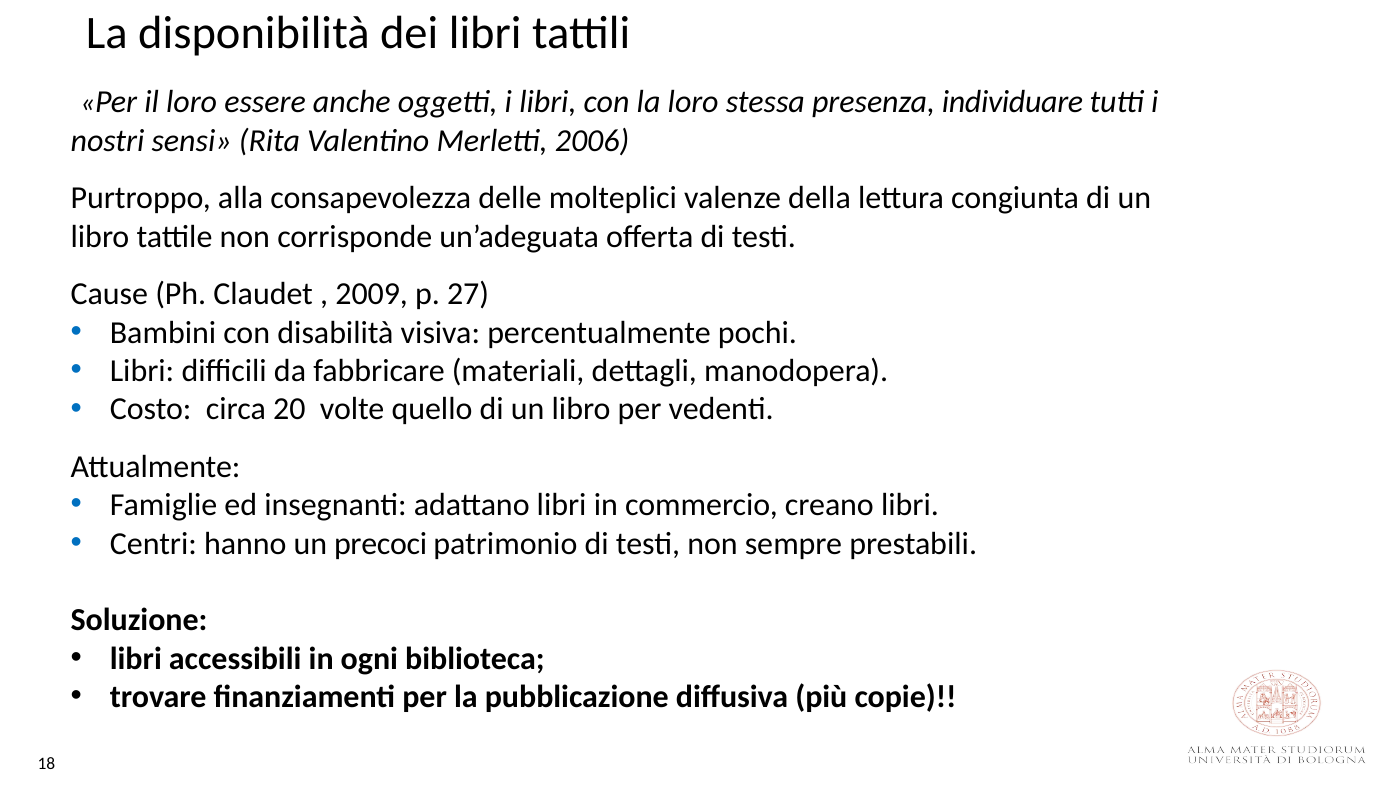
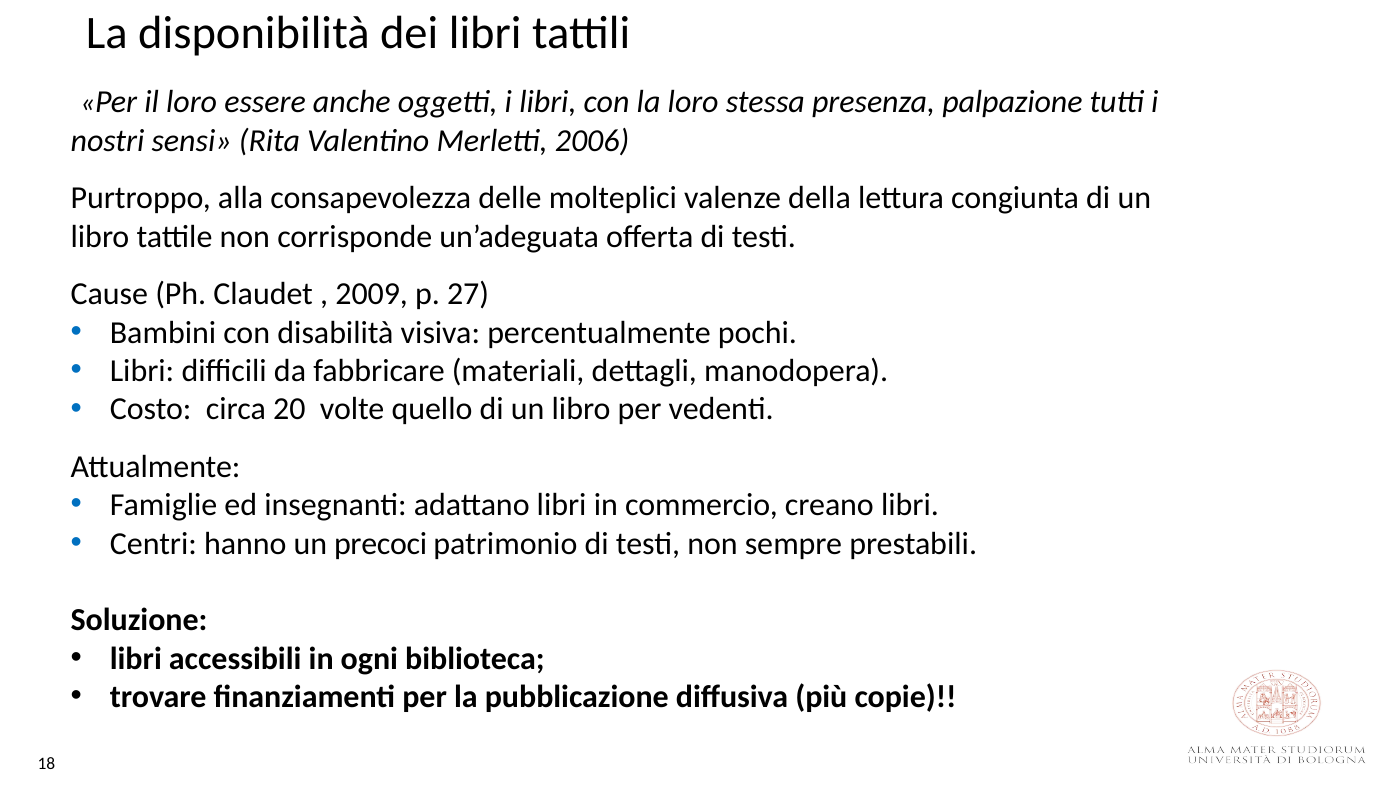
individuare: individuare -> palpazione
